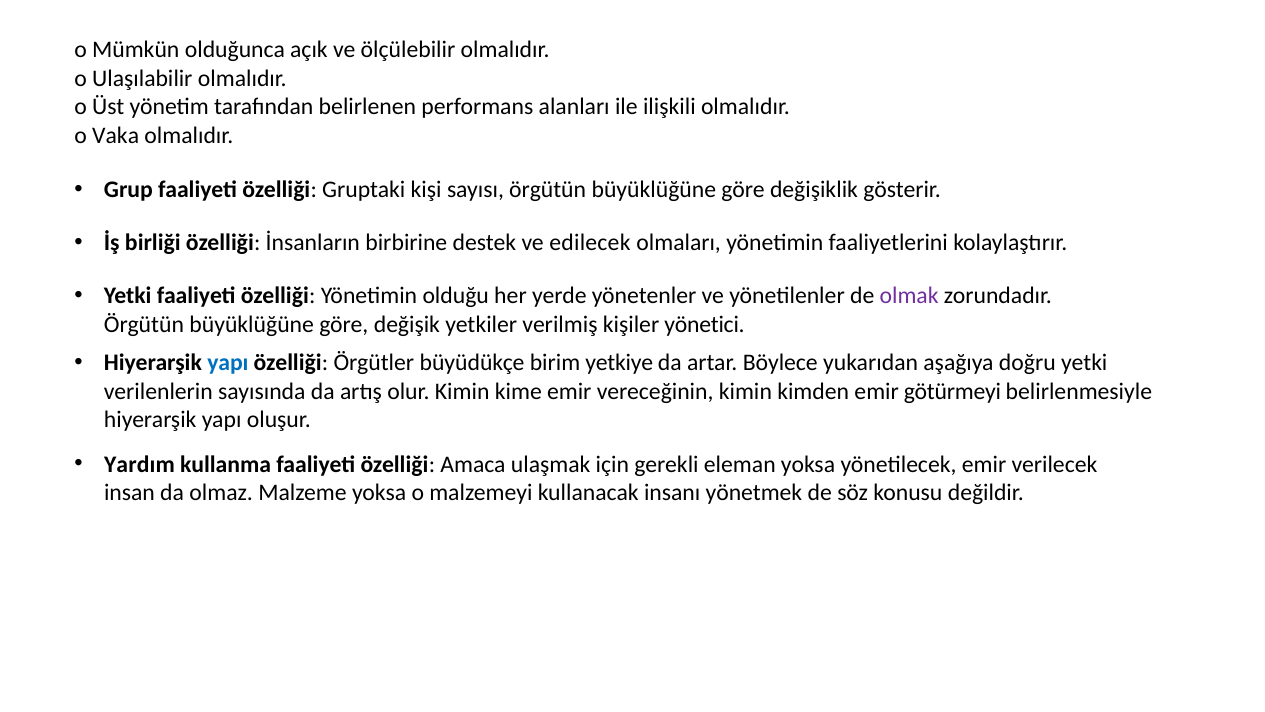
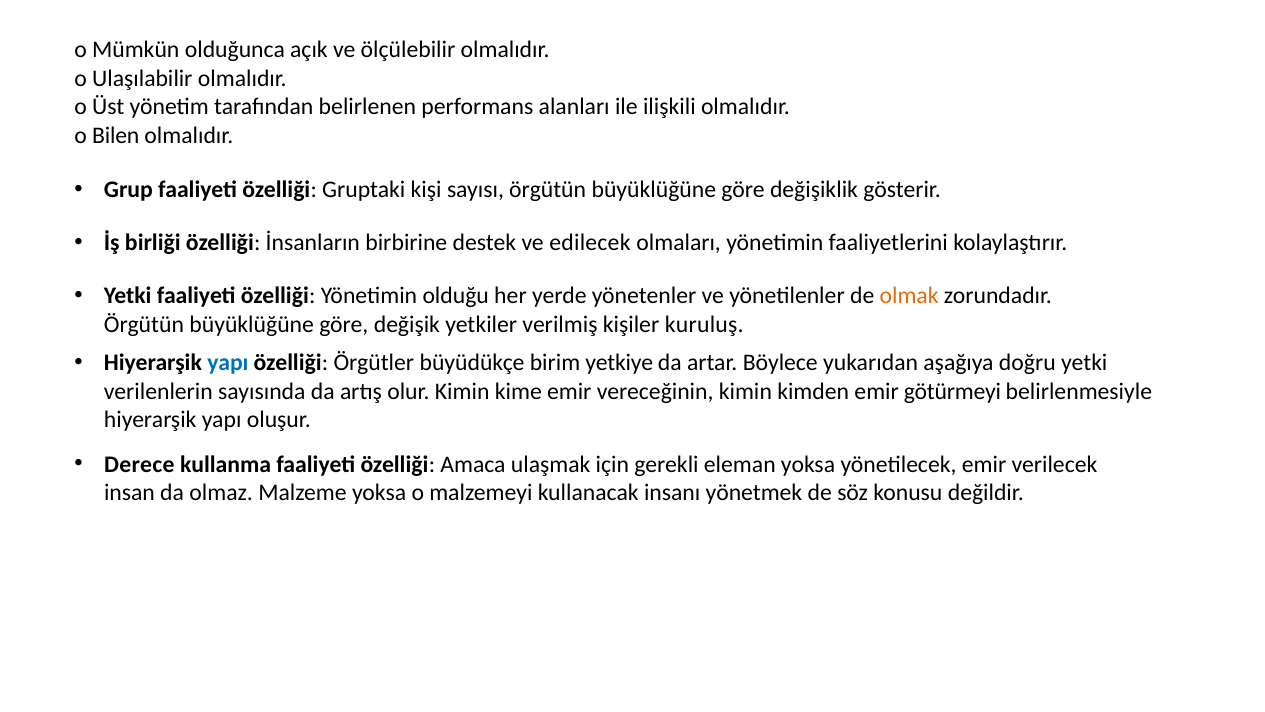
Vaka: Vaka -> Bilen
olmak colour: purple -> orange
yönetici: yönetici -> kuruluş
Yardım: Yardım -> Derece
